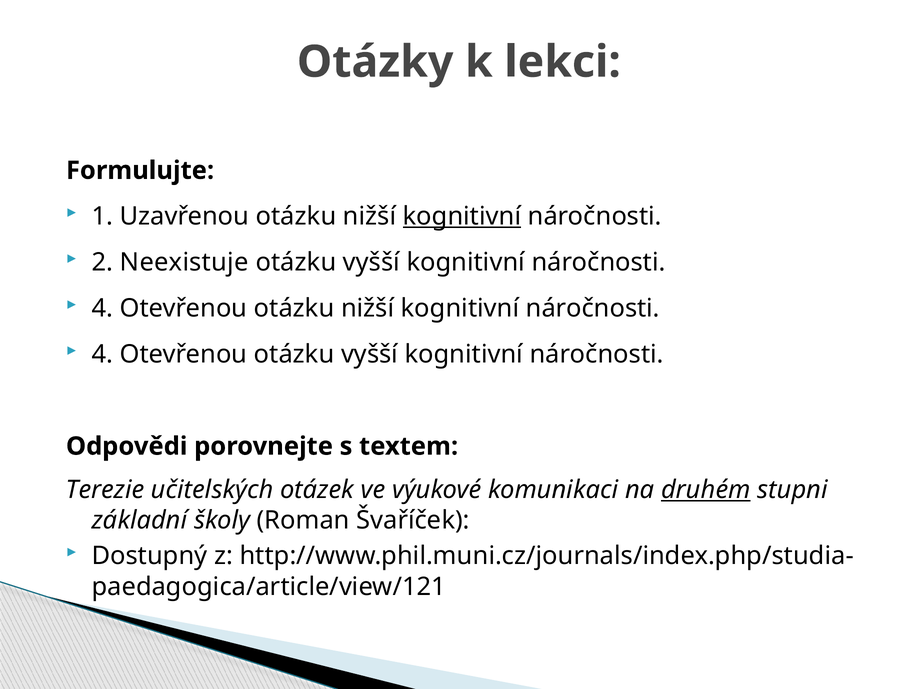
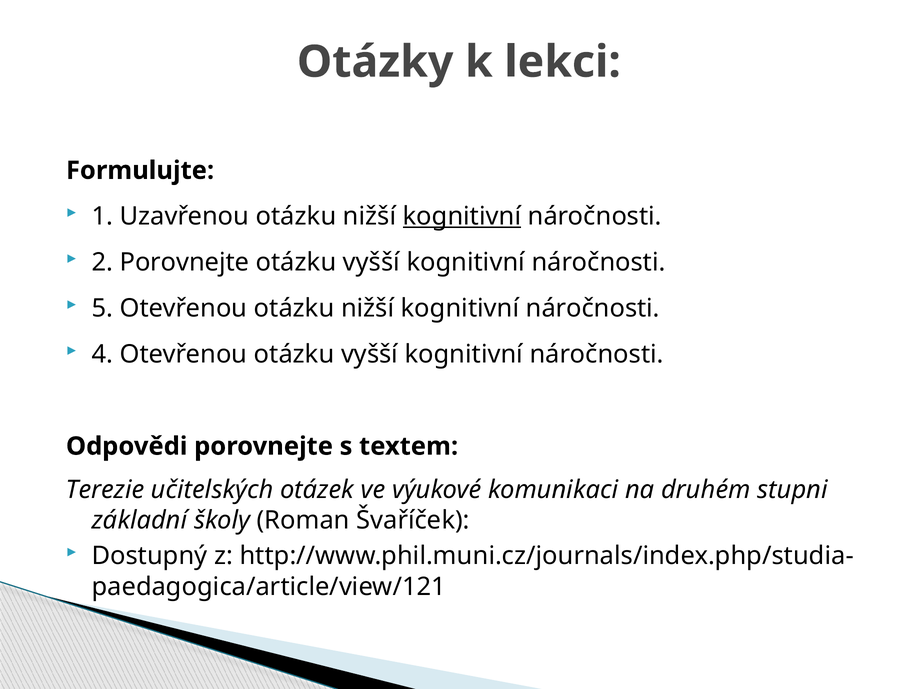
2 Neexistuje: Neexistuje -> Porovnejte
4 at (102, 308): 4 -> 5
druhém underline: present -> none
